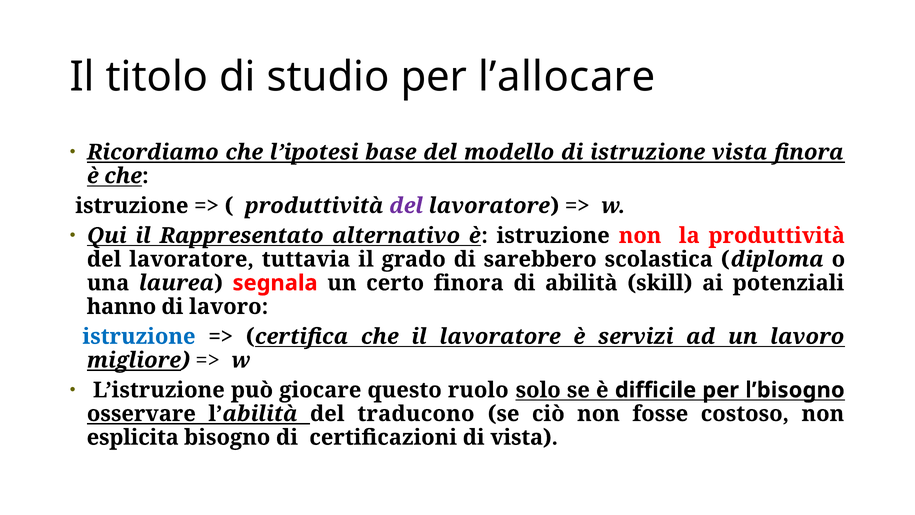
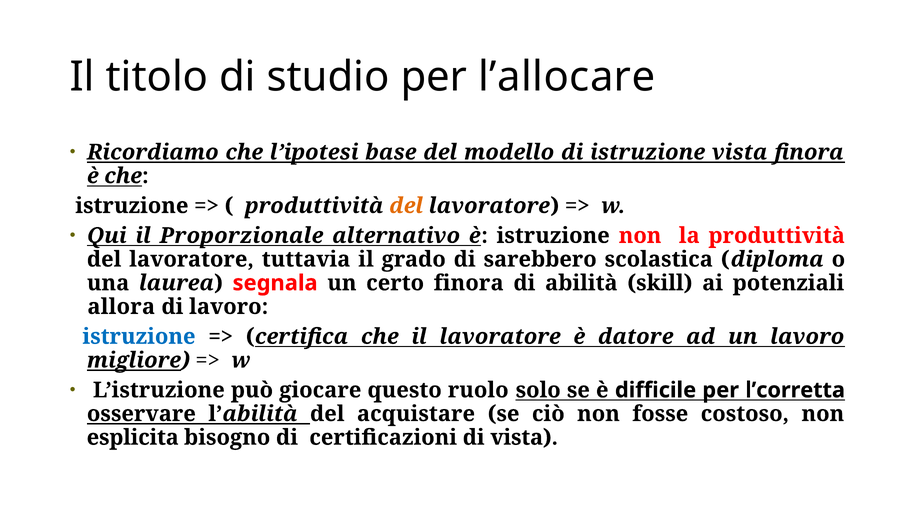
del at (406, 206) colour: purple -> orange
Rappresentato: Rappresentato -> Proporzionale
hanno: hanno -> allora
servizi: servizi -> datore
l’bisogno: l’bisogno -> l’corretta
traducono: traducono -> acquistare
